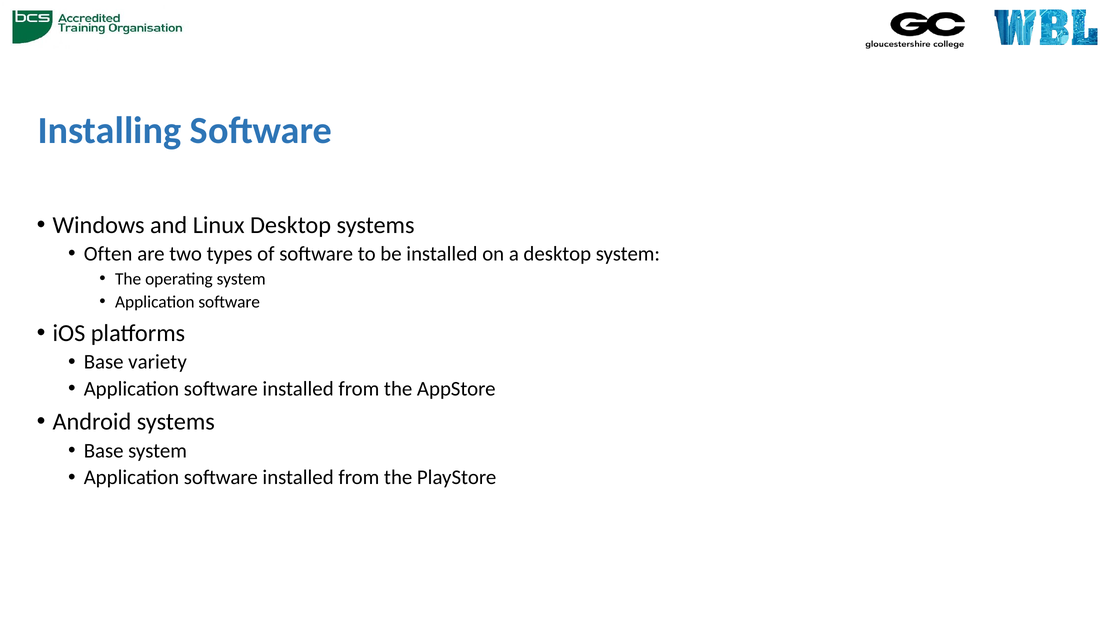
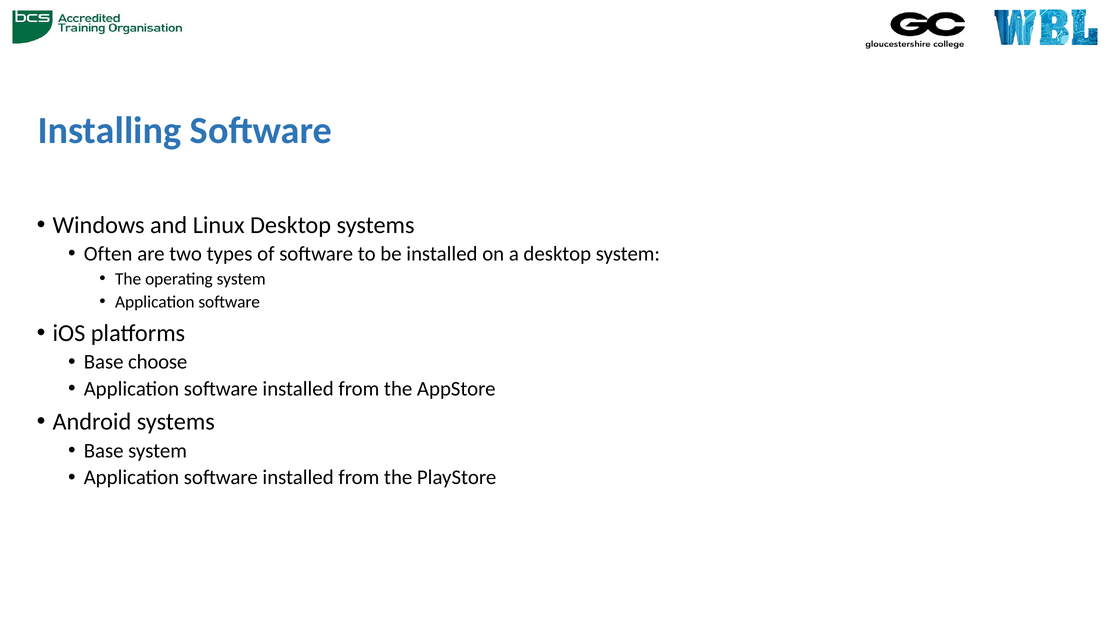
variety: variety -> choose
